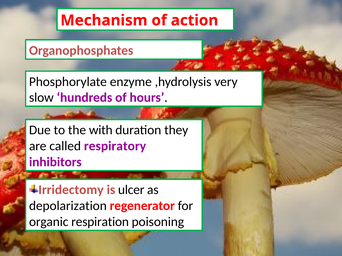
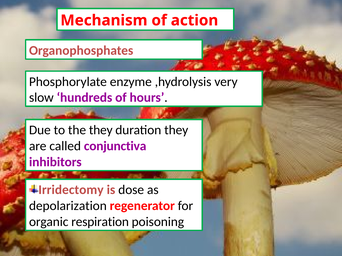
the with: with -> they
respiratory: respiratory -> conjunctiva
ulcer: ulcer -> dose
